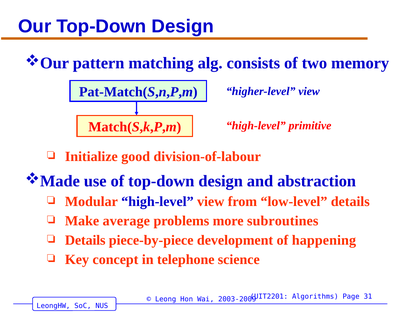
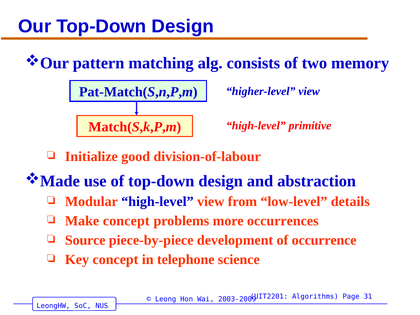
Make average: average -> concept
subroutines: subroutines -> occurrences
Details at (85, 240): Details -> Source
happening: happening -> occurrence
